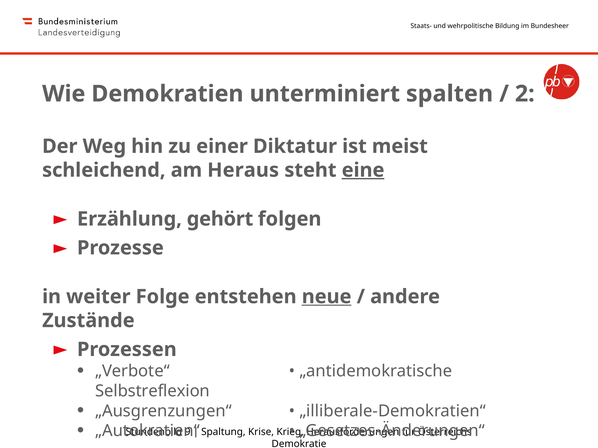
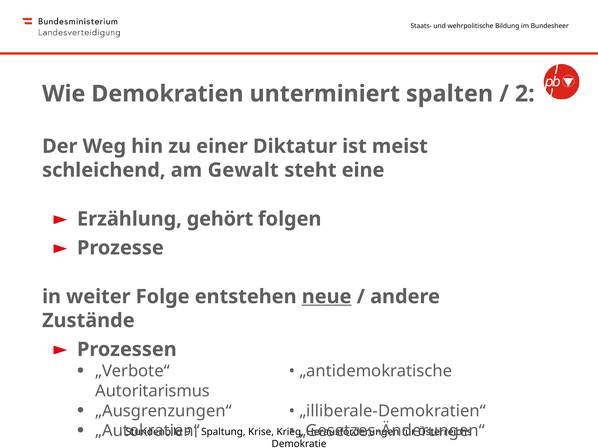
Heraus: Heraus -> Gewalt
eine underline: present -> none
Selbstreflexion: Selbstreflexion -> Autoritarismus
